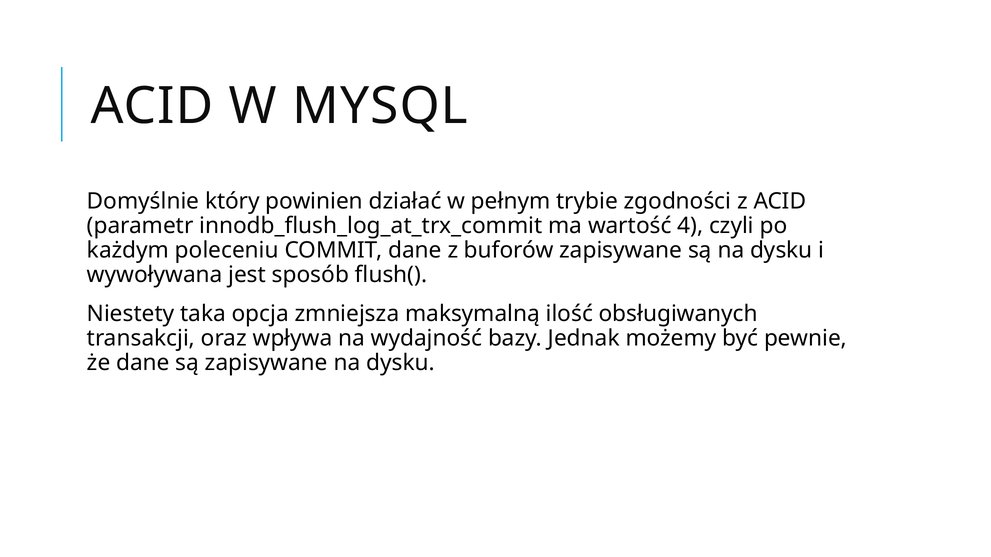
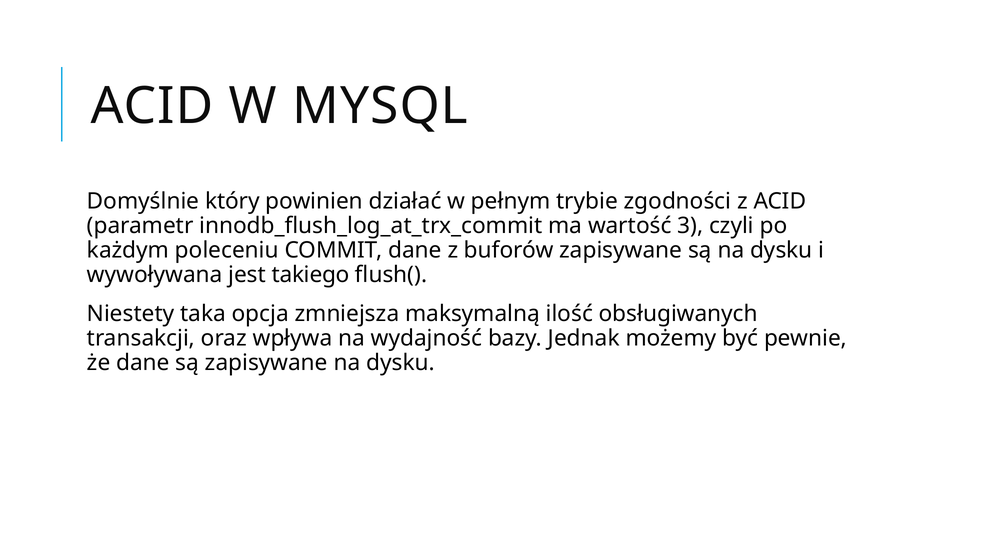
4: 4 -> 3
sposób: sposób -> takiego
